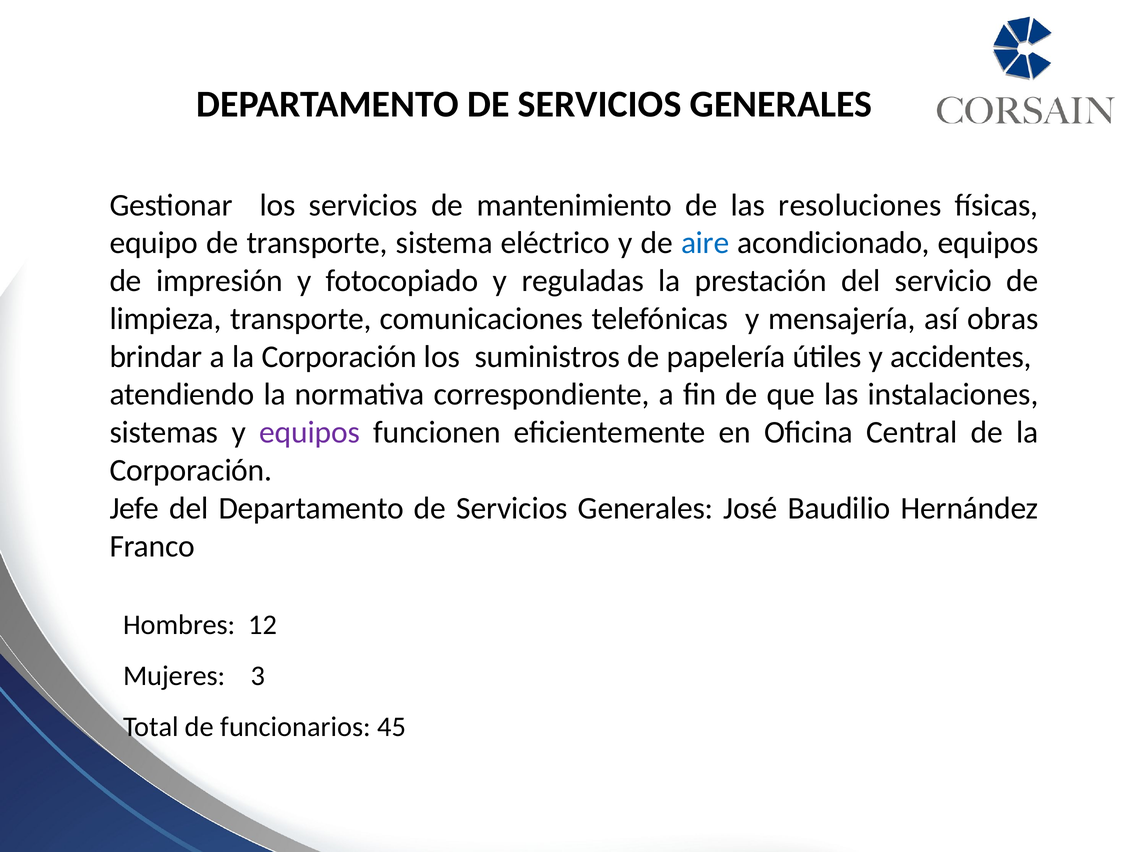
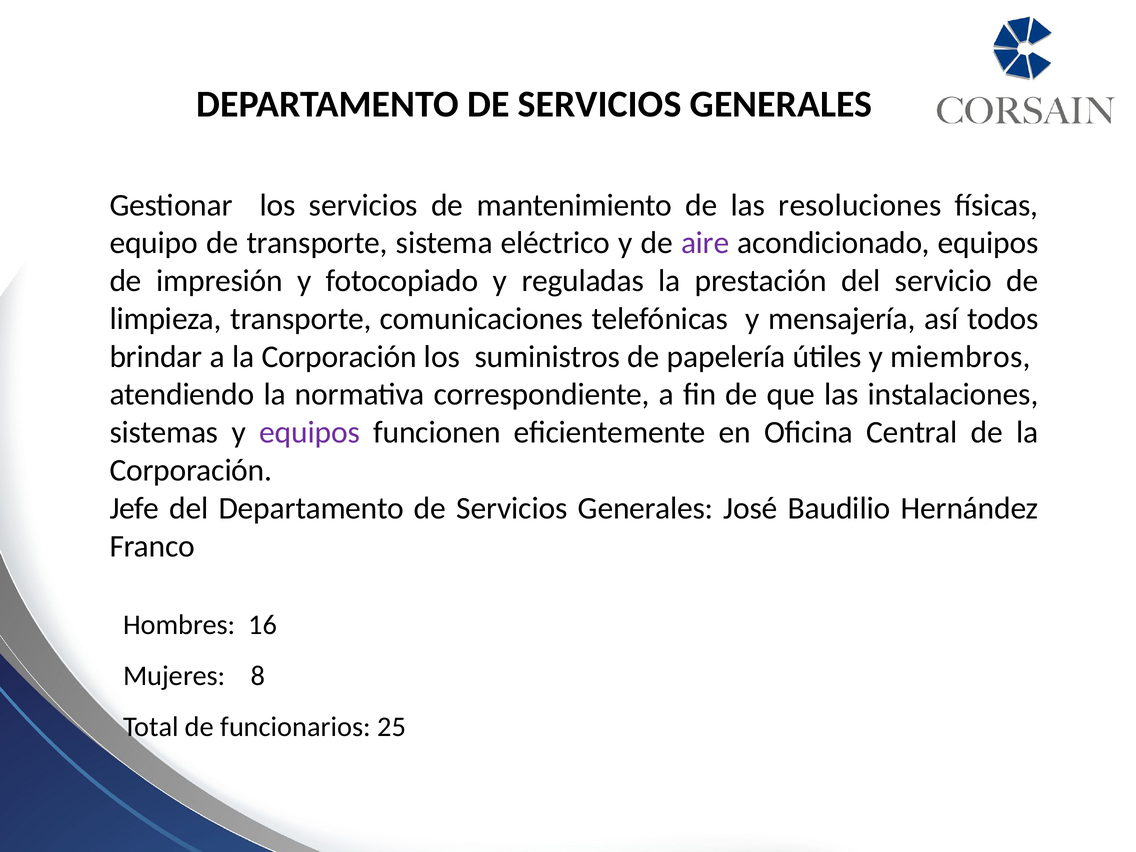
aire colour: blue -> purple
obras: obras -> todos
accidentes: accidentes -> miembros
12: 12 -> 16
3: 3 -> 8
45: 45 -> 25
